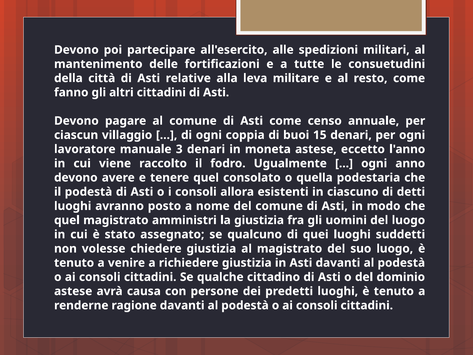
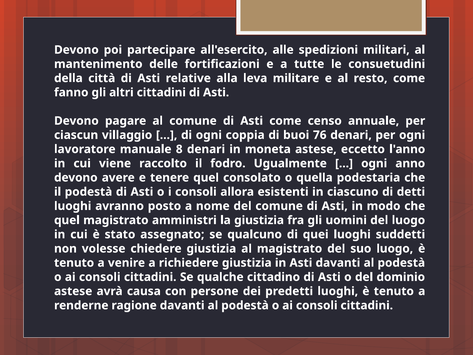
15: 15 -> 76
3: 3 -> 8
